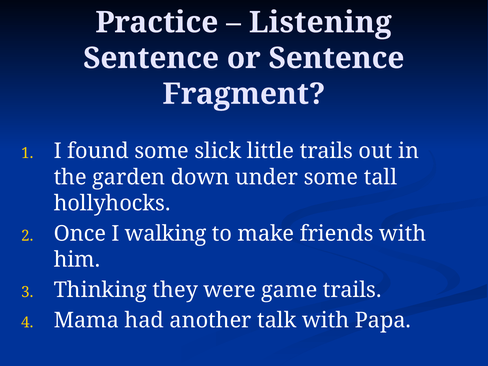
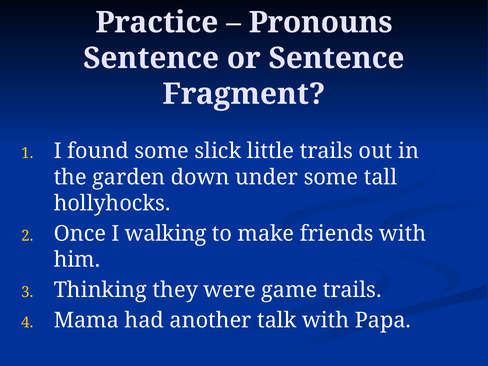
Listening: Listening -> Pronouns
